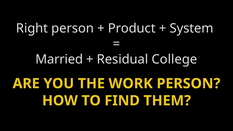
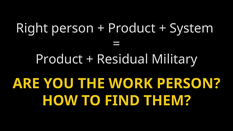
Married at (59, 59): Married -> Product
College: College -> Military
